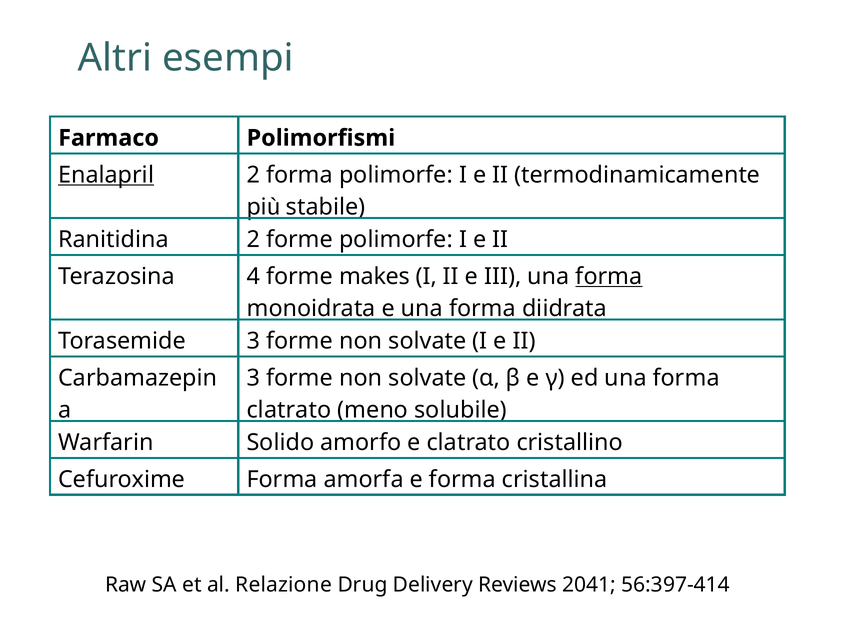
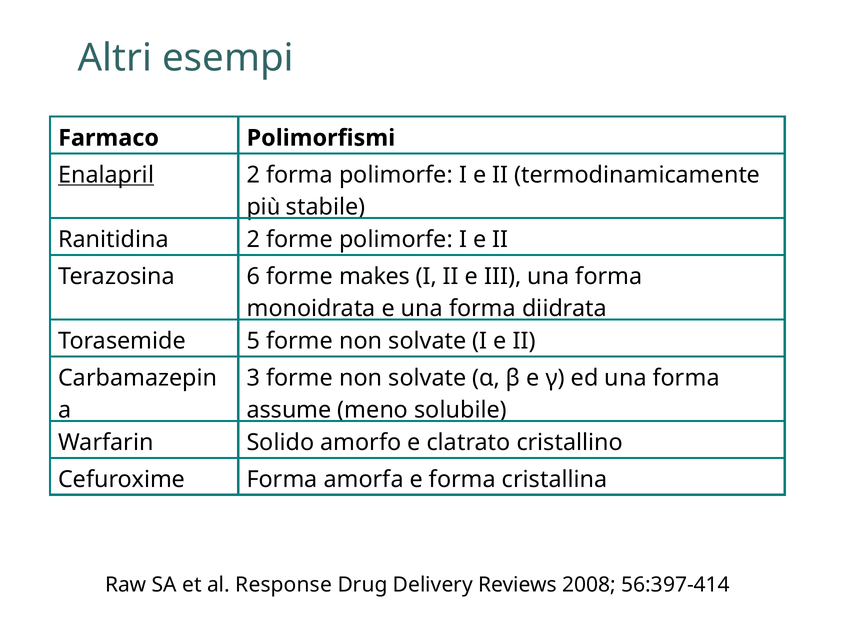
4: 4 -> 6
forma at (609, 276) underline: present -> none
Torasemide 3: 3 -> 5
clatrato at (289, 410): clatrato -> assume
Relazione: Relazione -> Response
2041: 2041 -> 2008
